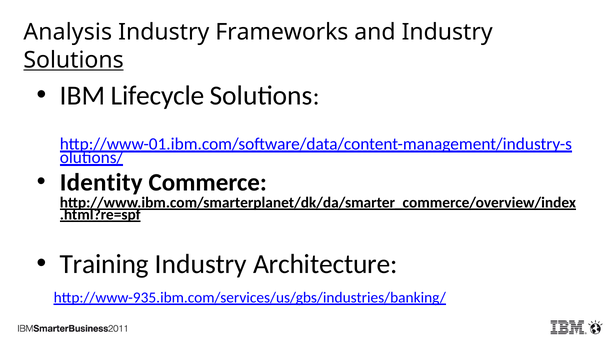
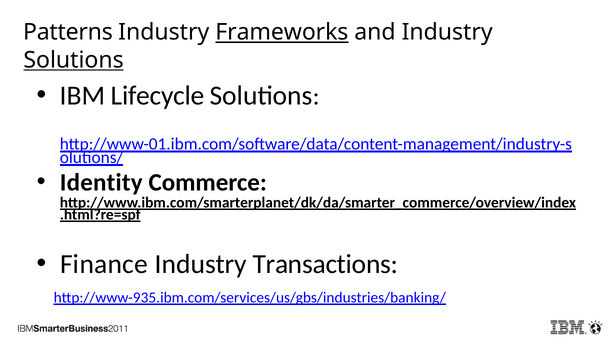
Analysis: Analysis -> Patterns
Frameworks underline: none -> present
Training: Training -> Finance
Architecture: Architecture -> Transactions
